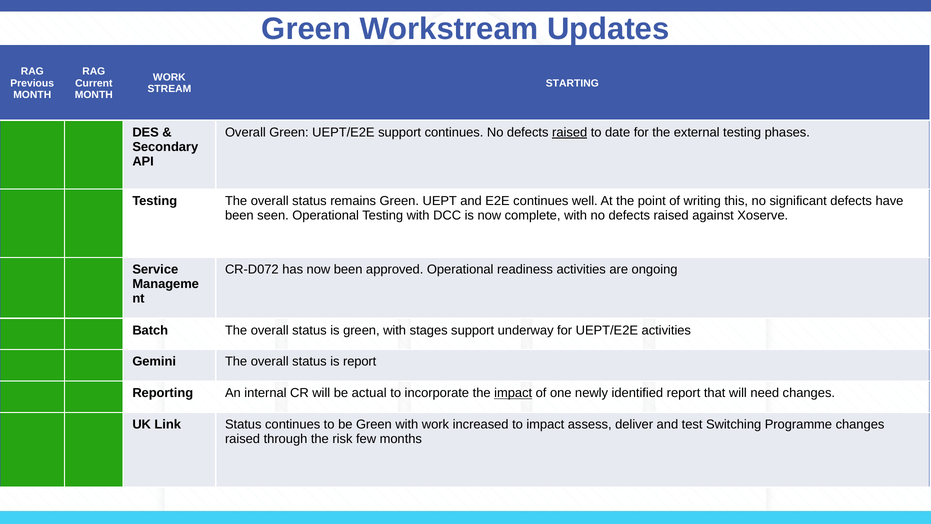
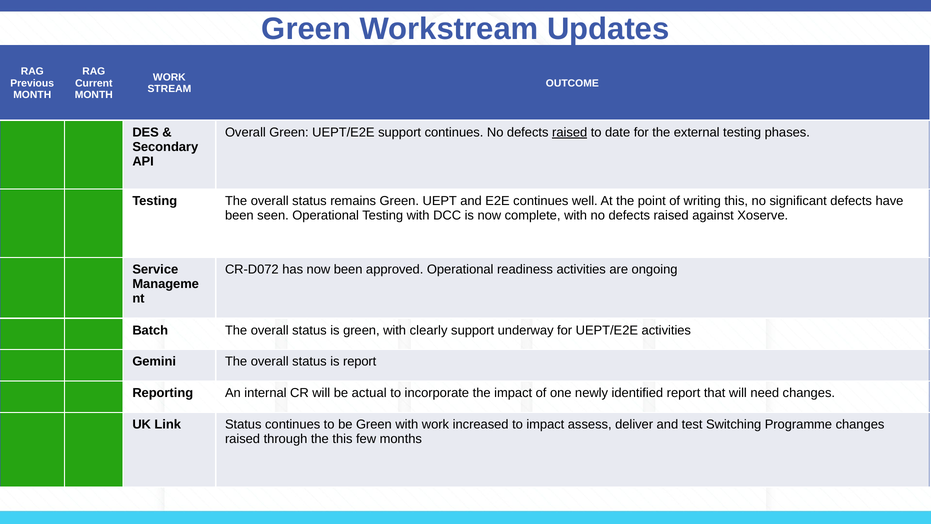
STARTING: STARTING -> OUTCOME
stages: stages -> clearly
impact at (513, 393) underline: present -> none
the risk: risk -> this
